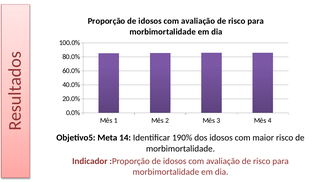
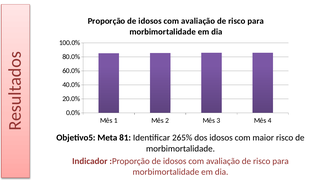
14: 14 -> 81
190%: 190% -> 265%
